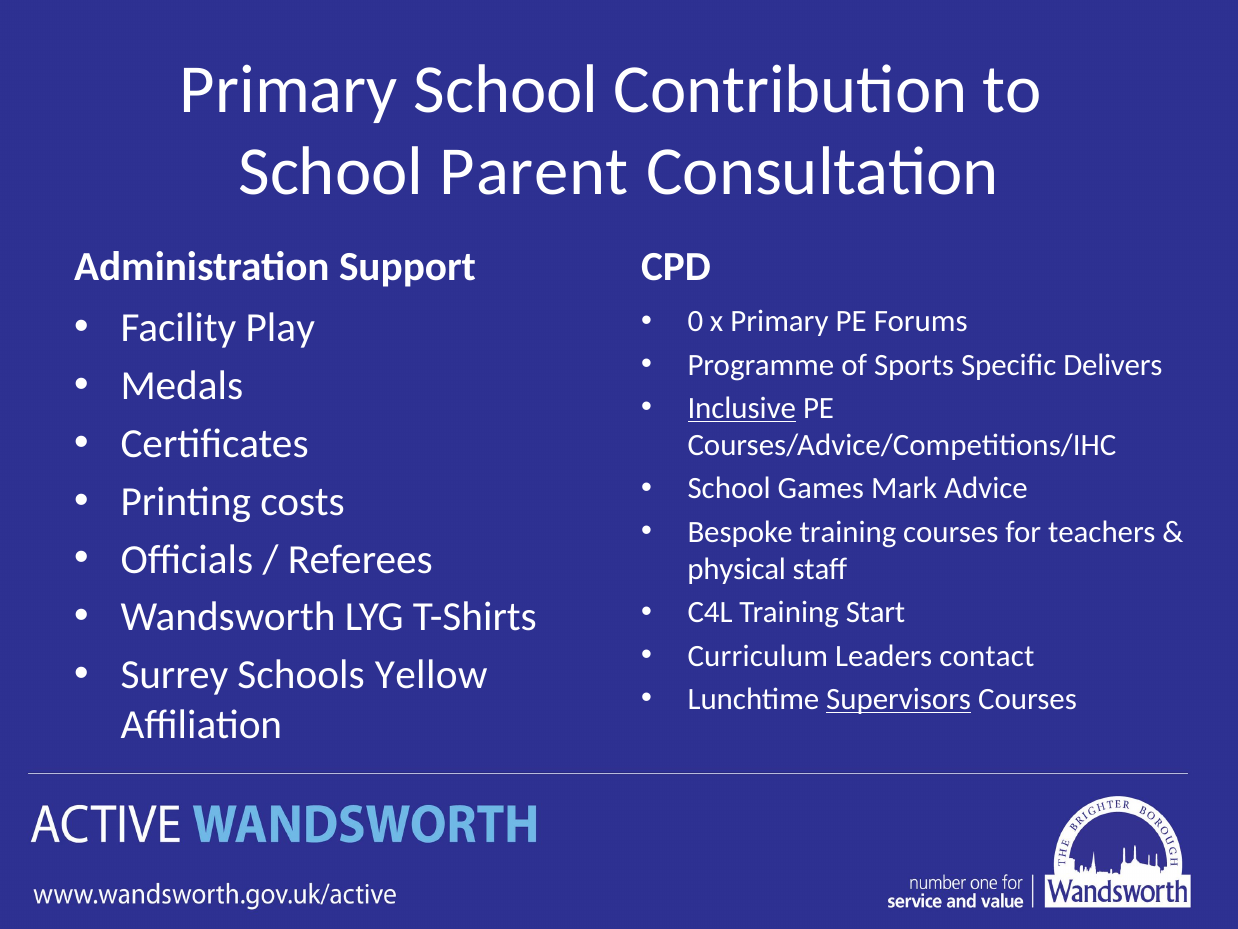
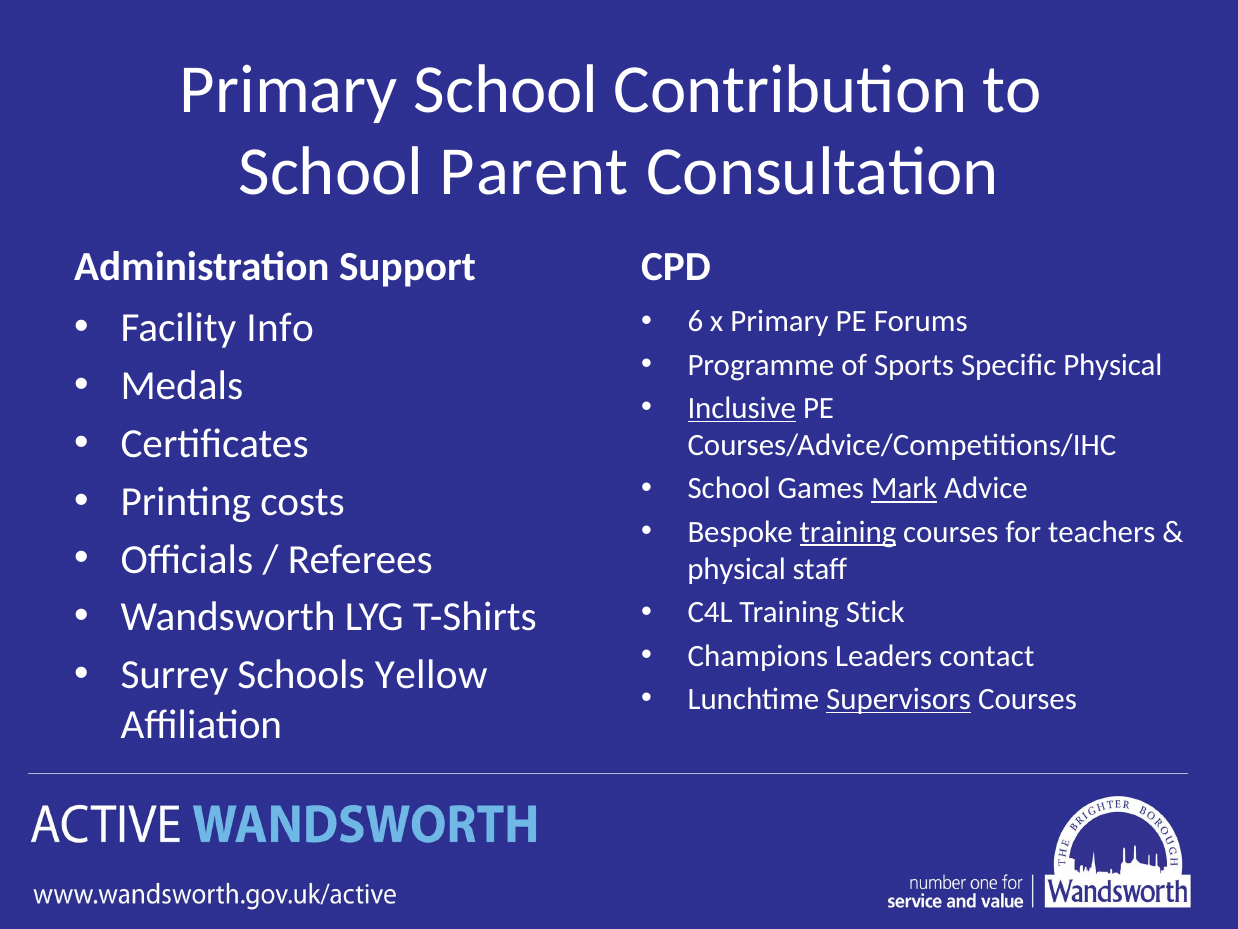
0: 0 -> 6
Play: Play -> Info
Specific Delivers: Delivers -> Physical
Mark underline: none -> present
training at (848, 532) underline: none -> present
Start: Start -> Stick
Curriculum: Curriculum -> Champions
